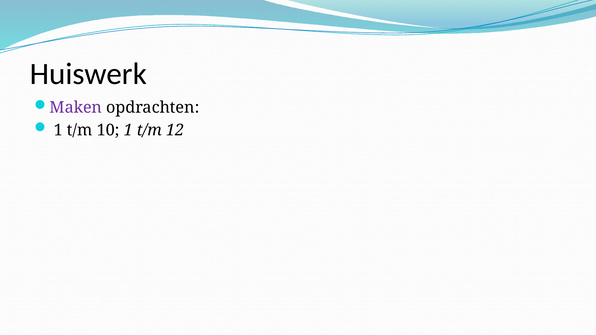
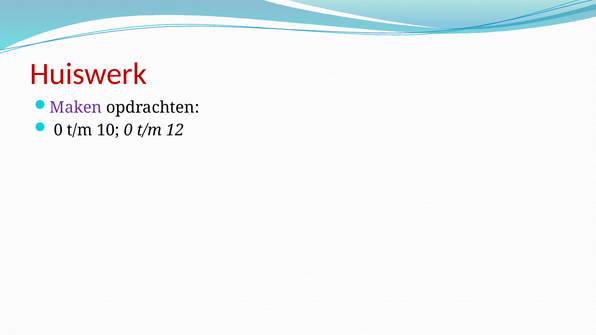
Huiswerk colour: black -> red
1 at (58, 130): 1 -> 0
10 1: 1 -> 0
